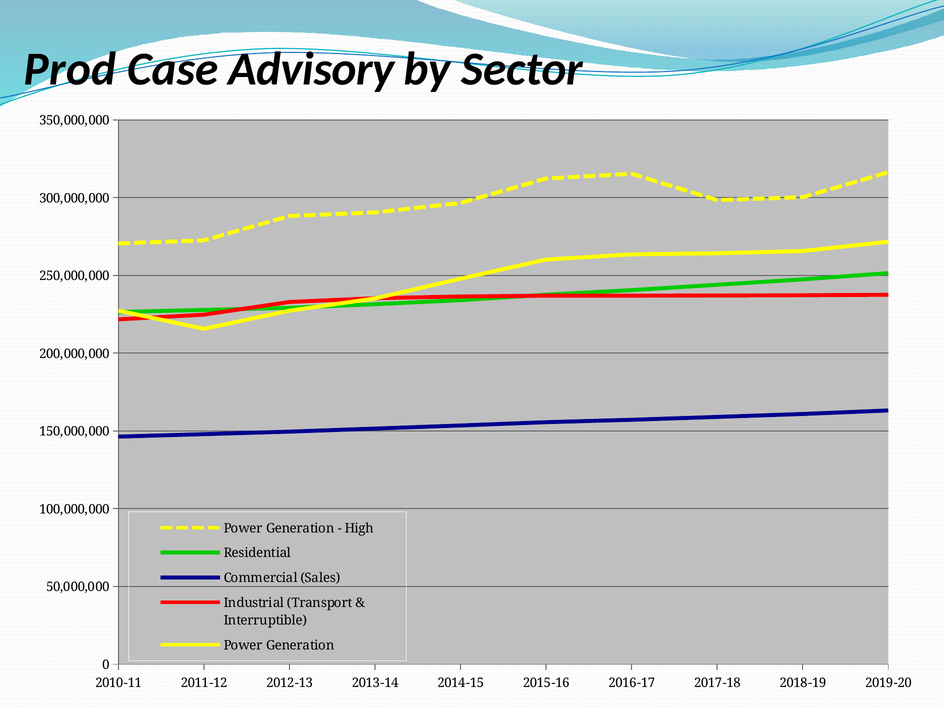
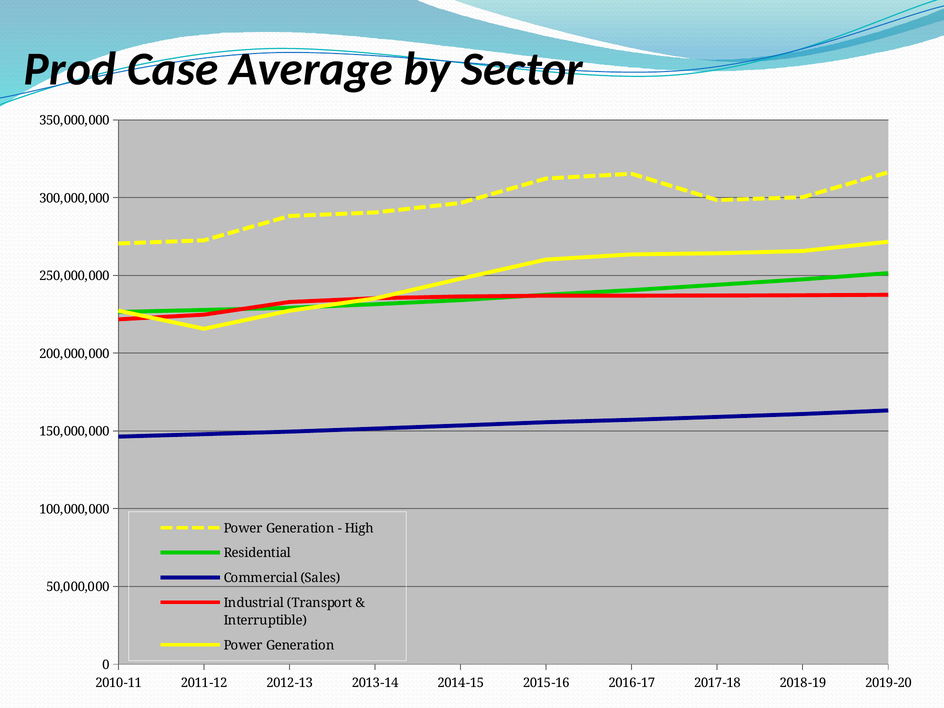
Advisory: Advisory -> Average
